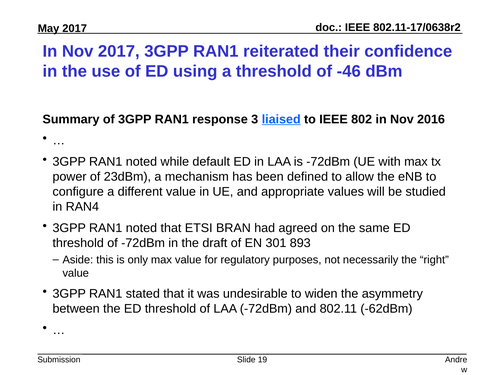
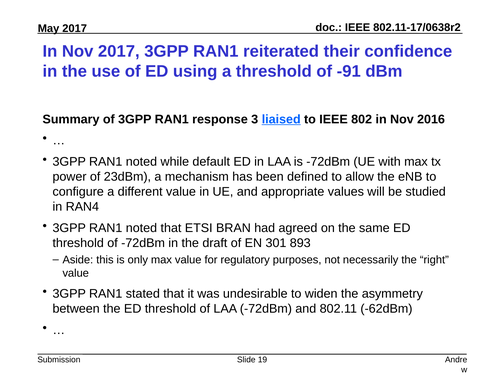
-46: -46 -> -91
